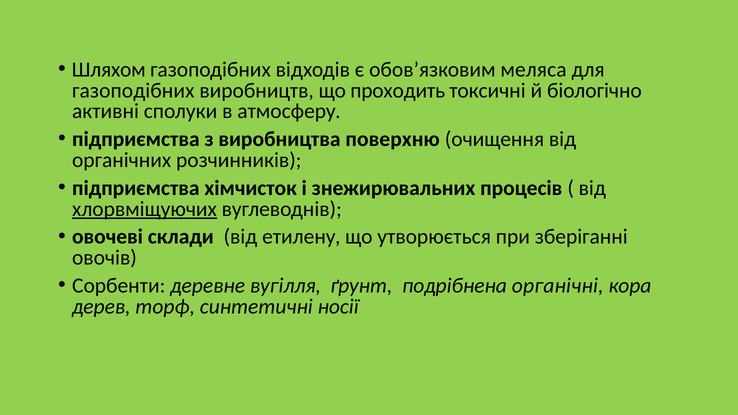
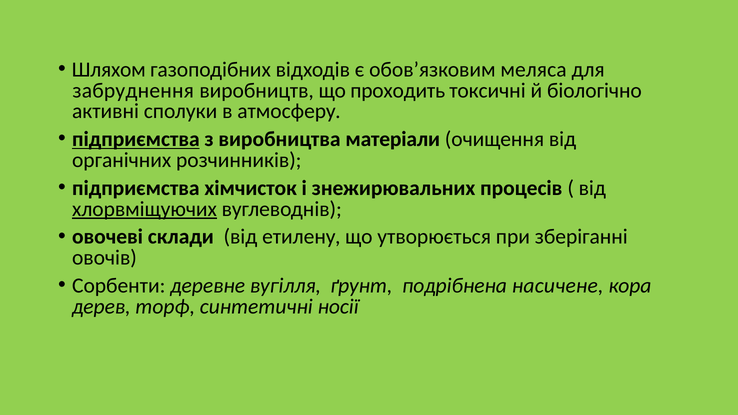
газоподібних at (133, 90): газоподібних -> забруднення
підприємства at (136, 139) underline: none -> present
поверхню: поверхню -> матеріали
органічні: органічні -> насичене
